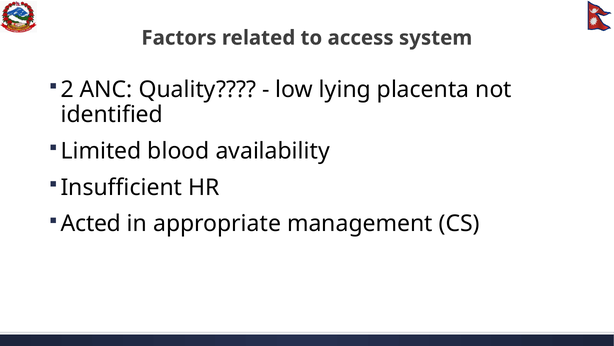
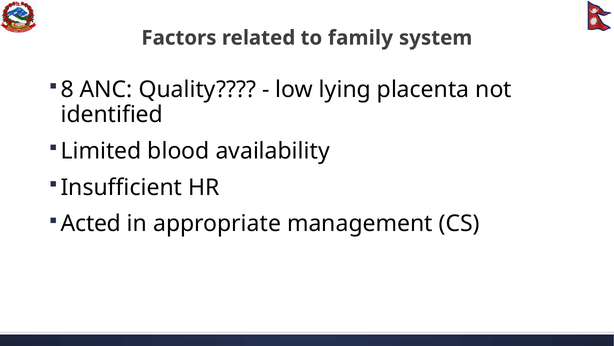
access: access -> family
2: 2 -> 8
